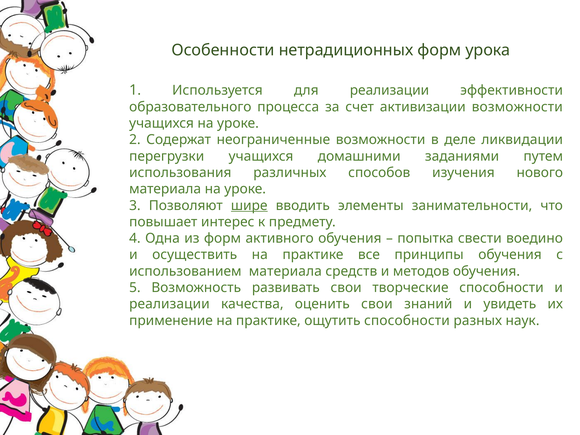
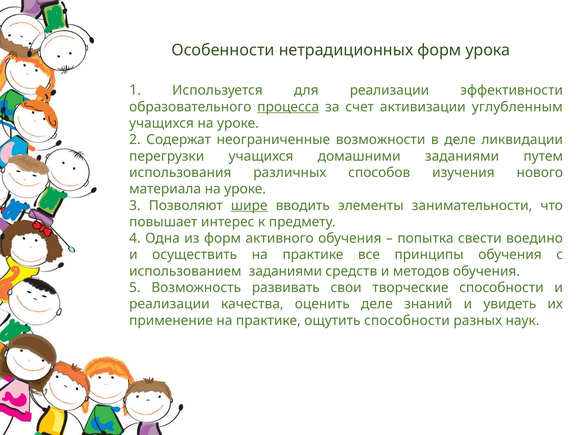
процесса underline: none -> present
активизации возможности: возможности -> углубленным
использованием материала: материала -> заданиями
оценить свои: свои -> деле
